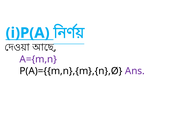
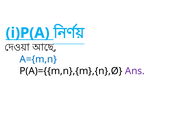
A={m,n colour: purple -> blue
